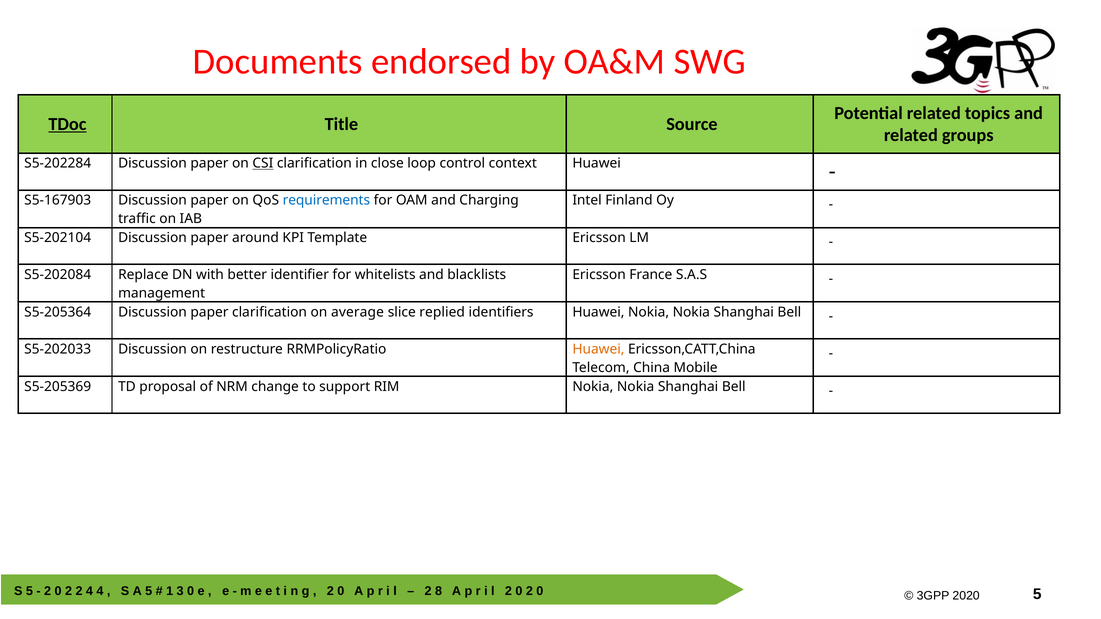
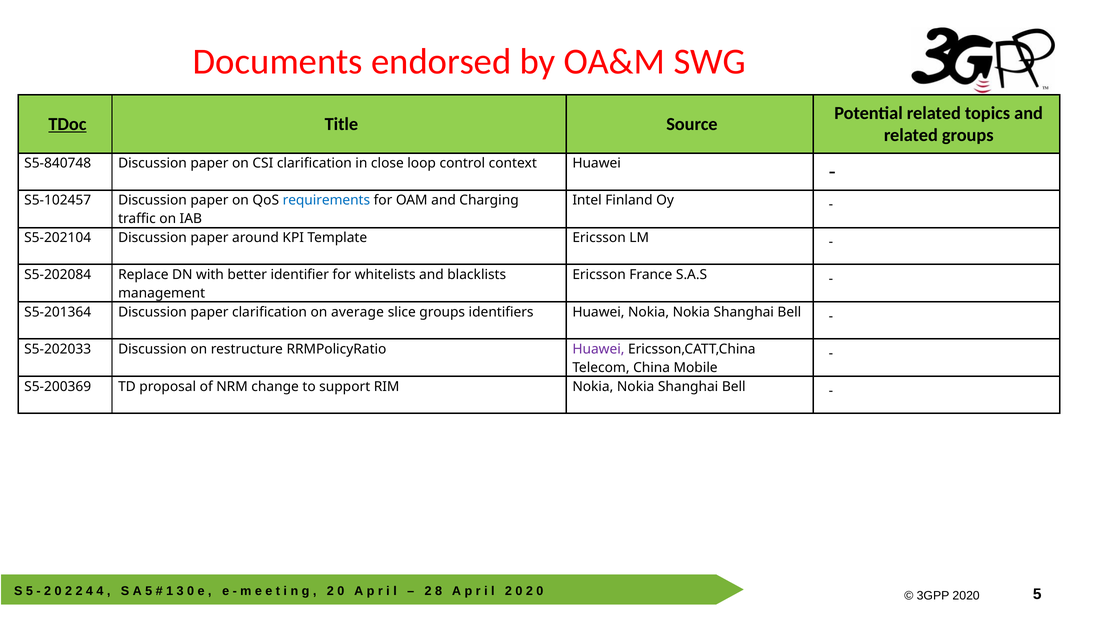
S5-202284: S5-202284 -> S5-840748
CSI underline: present -> none
S5-167903: S5-167903 -> S5-102457
S5-205364: S5-205364 -> S5-201364
slice replied: replied -> groups
Huawei at (598, 349) colour: orange -> purple
S5-205369: S5-205369 -> S5-200369
